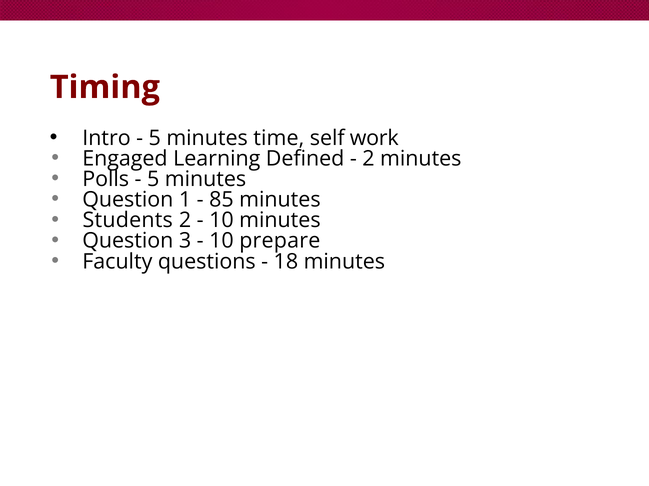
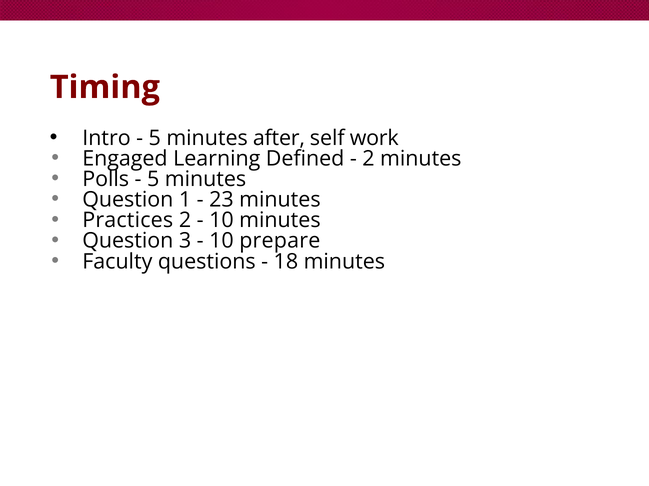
time: time -> after
85: 85 -> 23
Students: Students -> Practices
